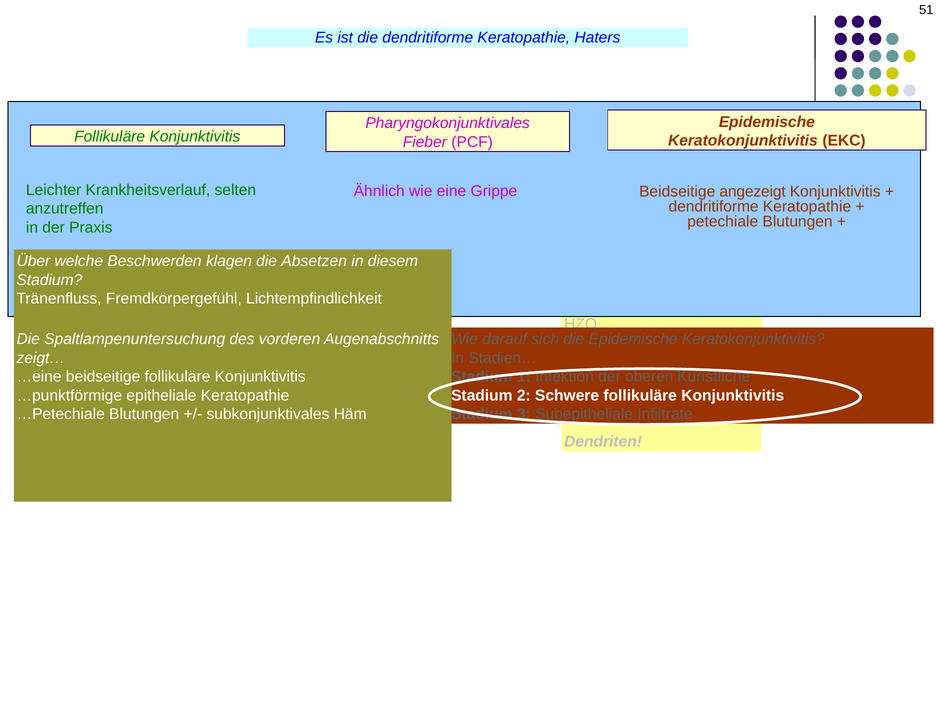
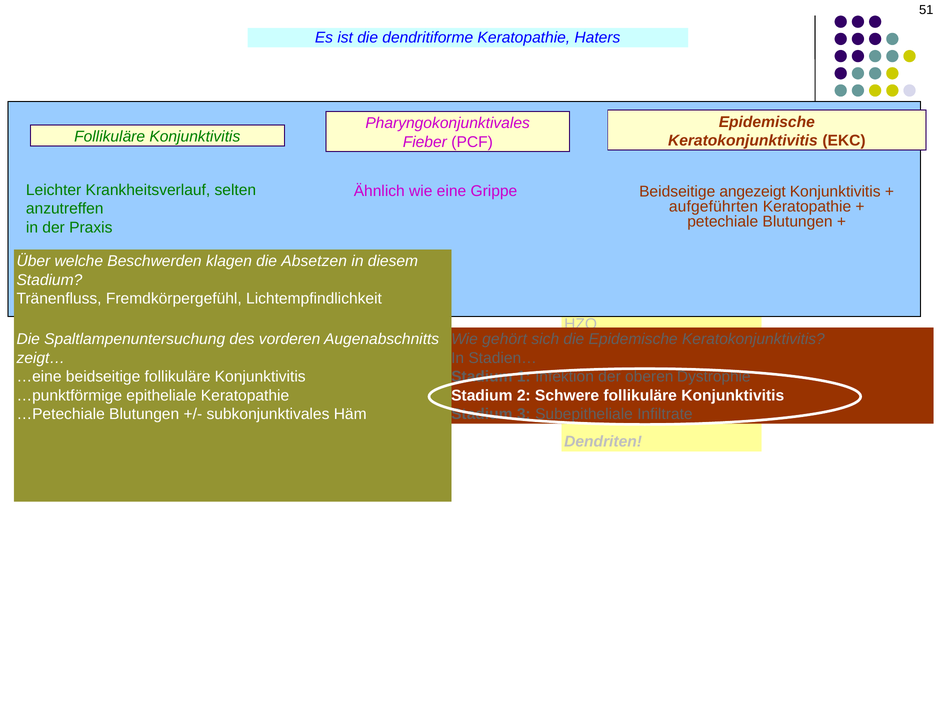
dendritiforme at (714, 207): dendritiforme -> aufgeführten
darauf: darauf -> gehört
Künstliche: Künstliche -> Dystrophie
